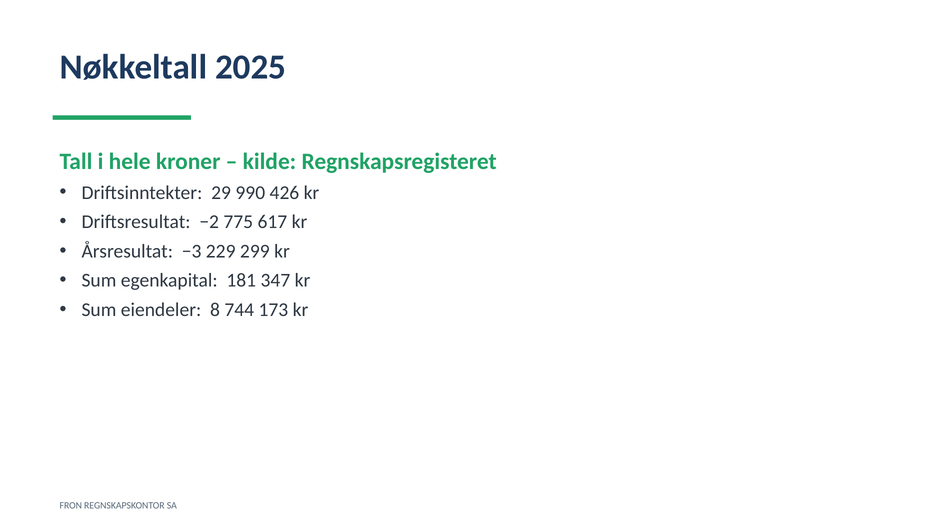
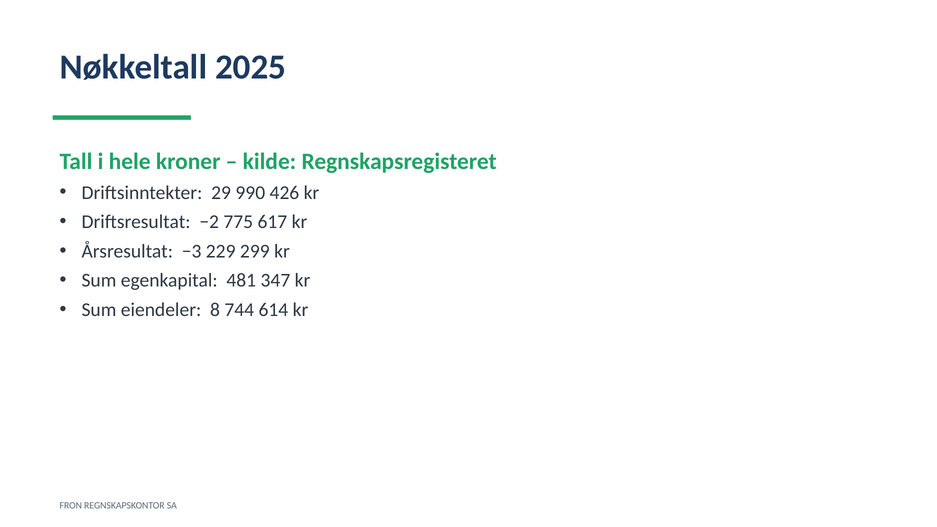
181: 181 -> 481
173: 173 -> 614
